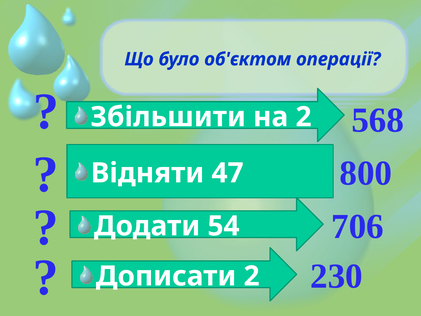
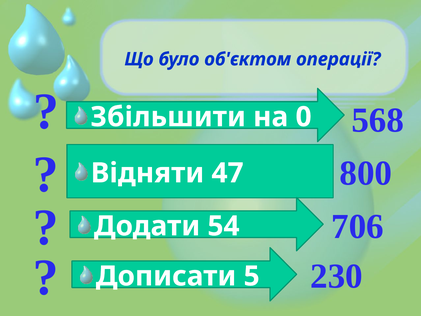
на 2: 2 -> 0
Дописати 2: 2 -> 5
